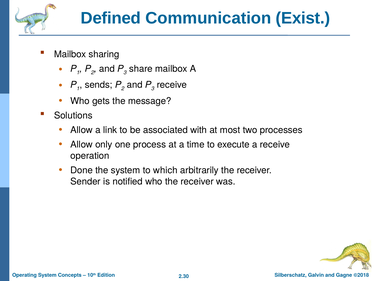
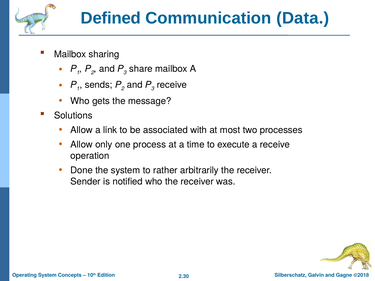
Exist: Exist -> Data
which: which -> rather
